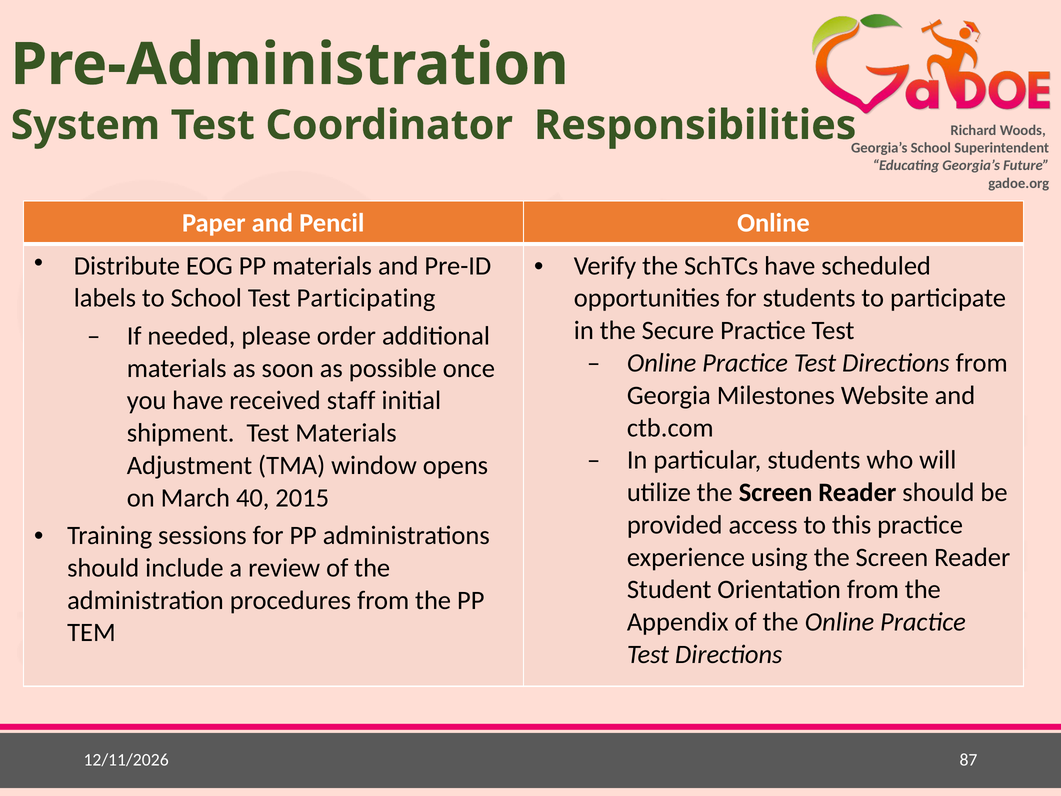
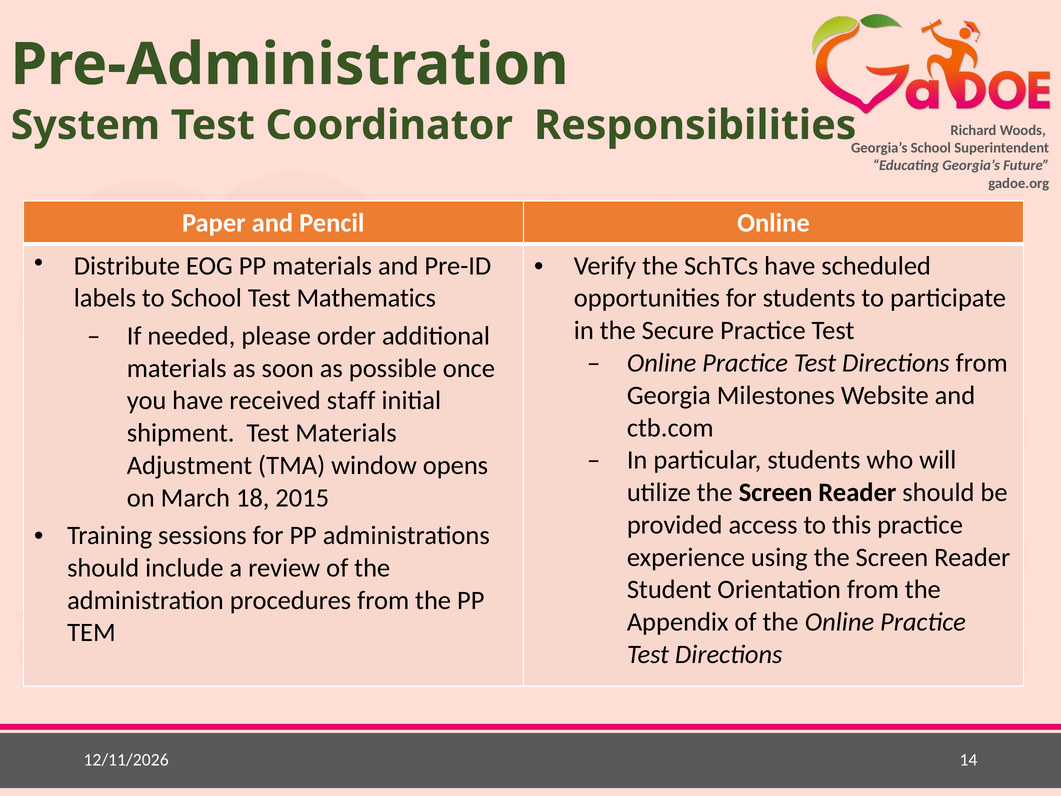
Participating: Participating -> Mathematics
40: 40 -> 18
87: 87 -> 14
